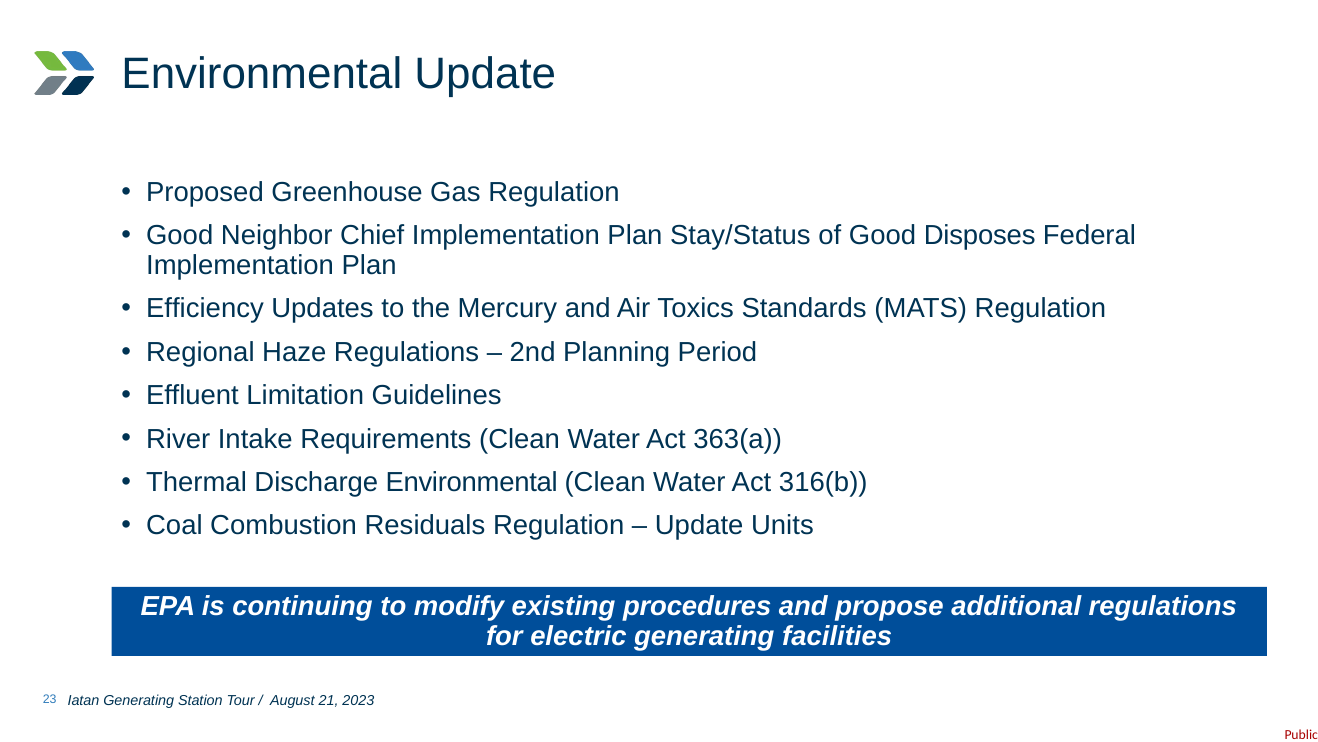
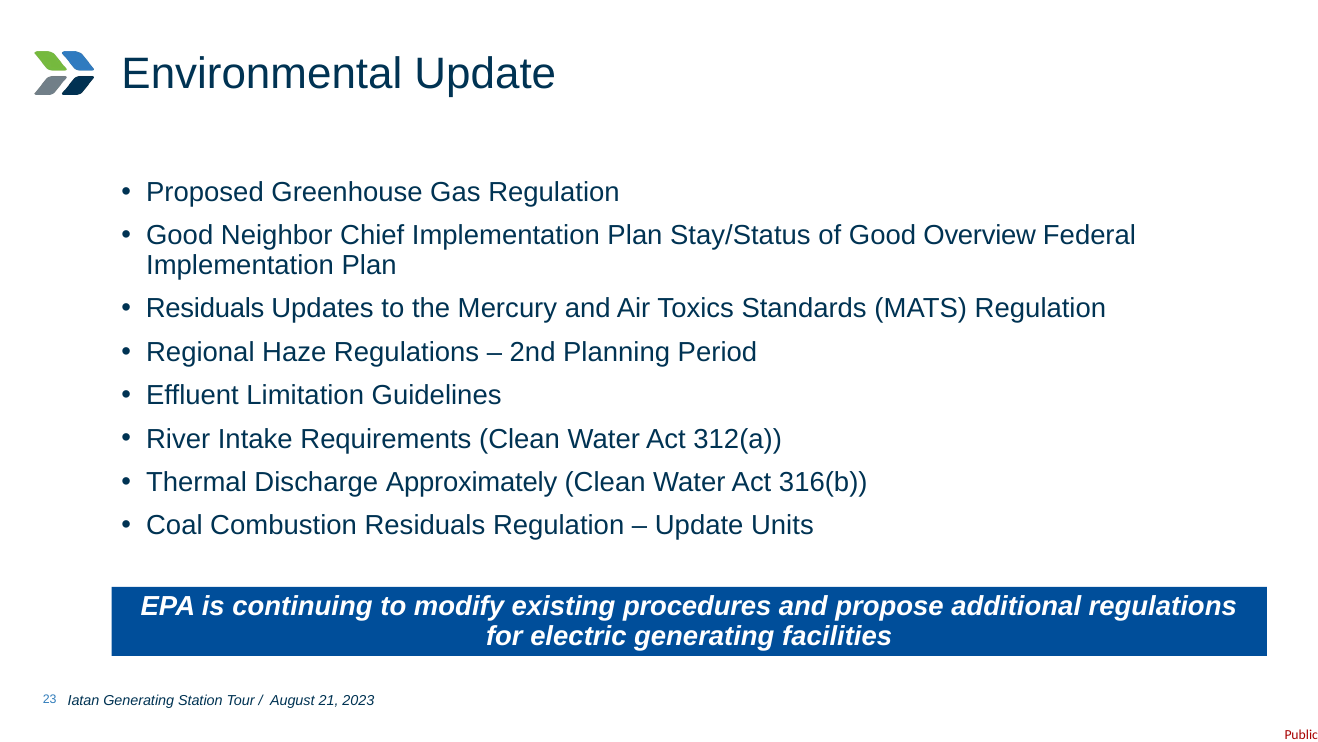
Disposes: Disposes -> Overview
Efficiency at (205, 308): Efficiency -> Residuals
363(a: 363(a -> 312(a
Discharge Environmental: Environmental -> Approximately
